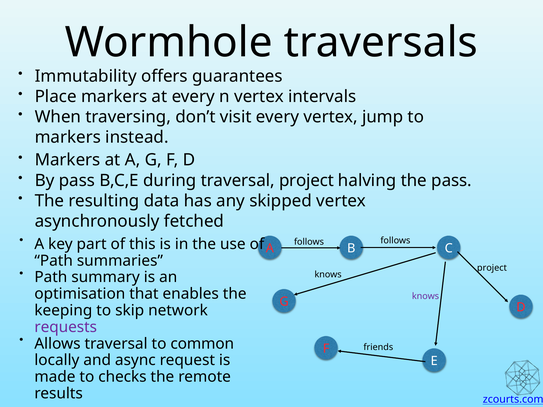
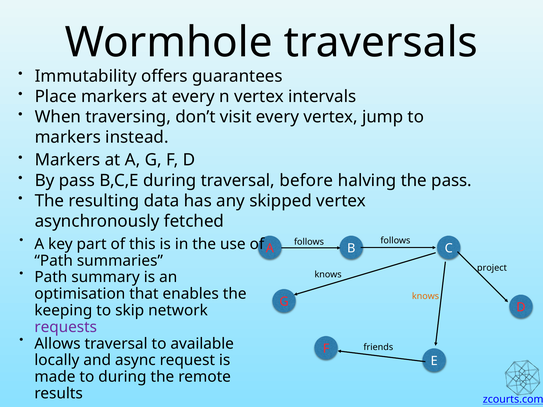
traversal project: project -> before
knows at (426, 296) colour: purple -> orange
common: common -> available
to checks: checks -> during
